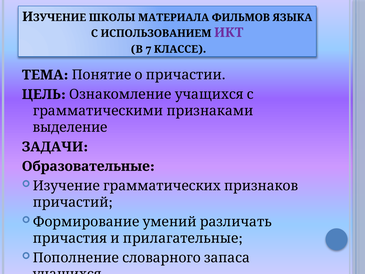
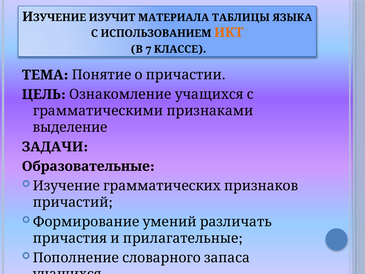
ШКОЛЫ: ШКОЛЫ -> ИЗУЧИТ
ФИЛЬМОВ: ФИЛЬМОВ -> ТАБЛИЦЫ
ИКТ colour: purple -> orange
